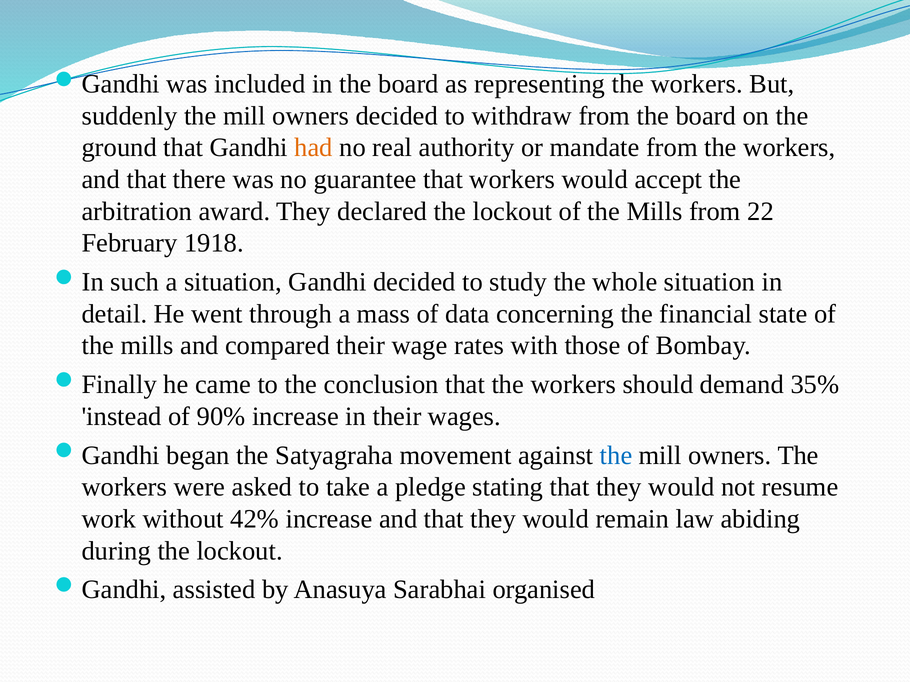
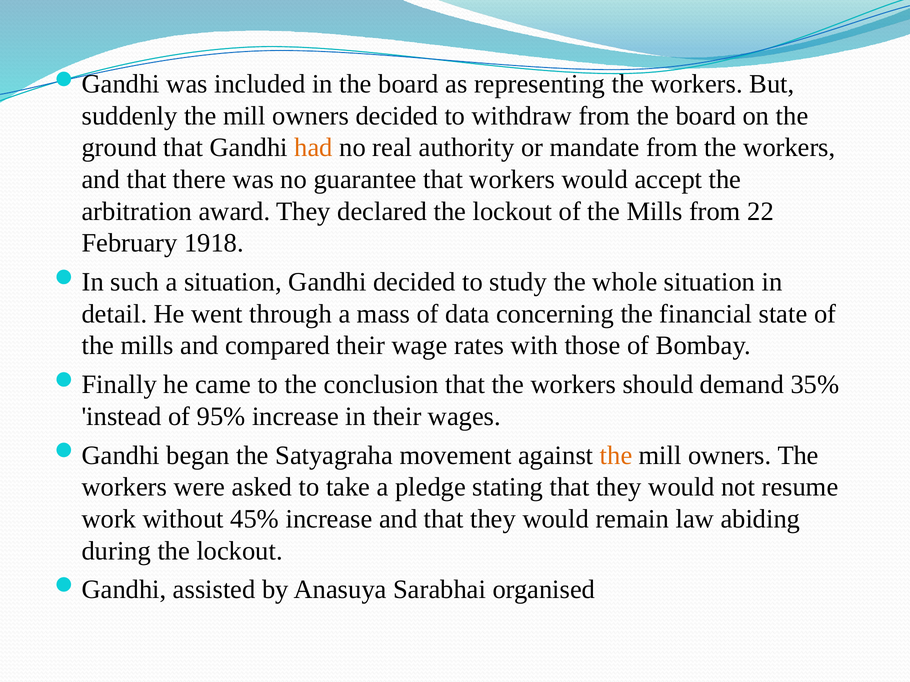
90%: 90% -> 95%
the at (616, 456) colour: blue -> orange
42%: 42% -> 45%
